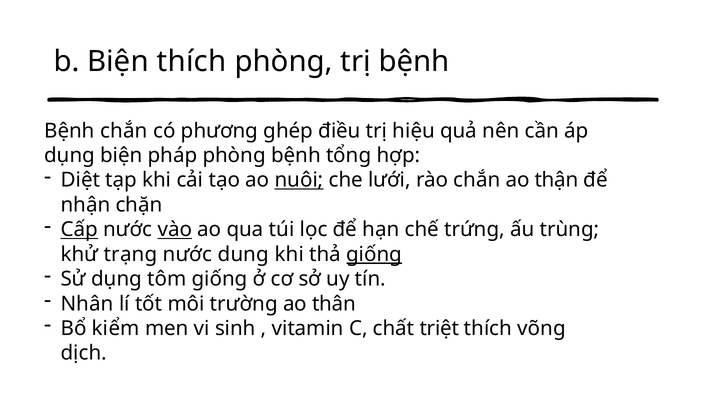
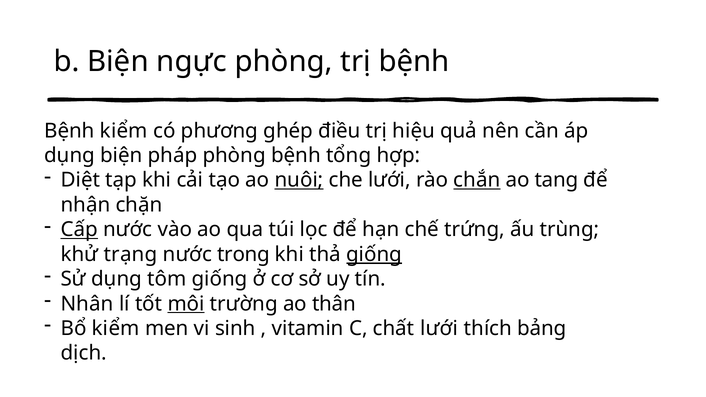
Biện thích: thích -> ngực
Bệnh chắn: chắn -> kiểm
chắn at (477, 180) underline: none -> present
thận: thận -> tang
vào underline: present -> none
dung: dung -> trong
môi underline: none -> present
chất triệt: triệt -> lưới
võng: võng -> bảng
